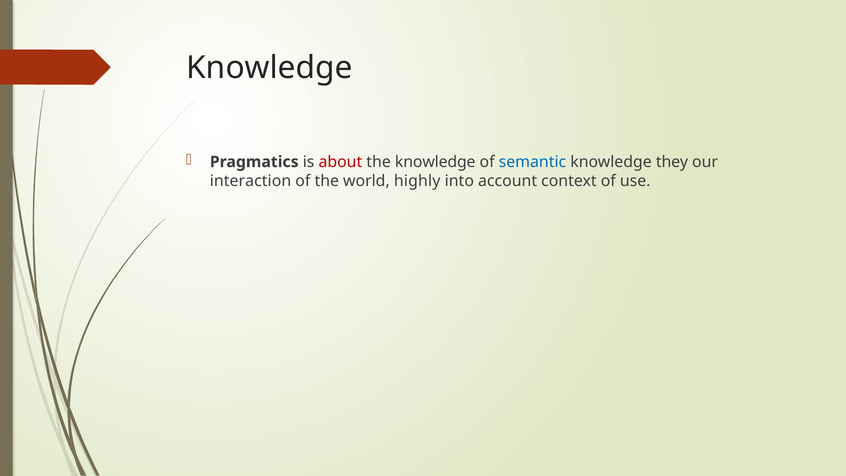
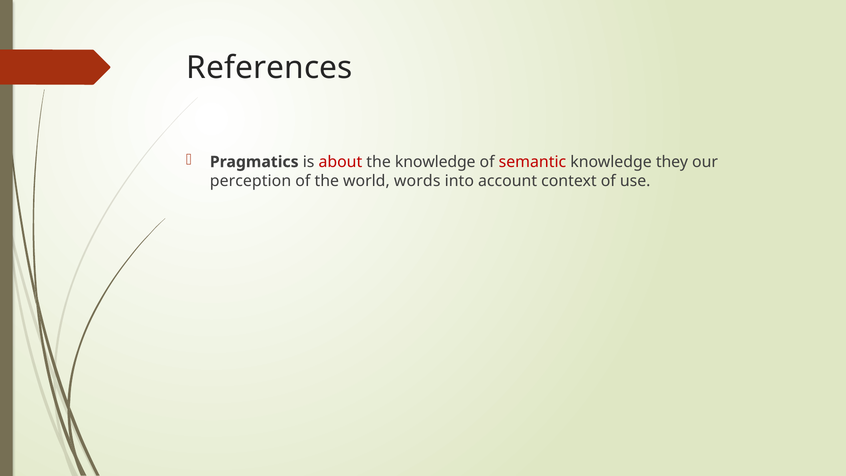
Knowledge at (269, 68): Knowledge -> References
semantic colour: blue -> red
interaction: interaction -> perception
highly: highly -> words
